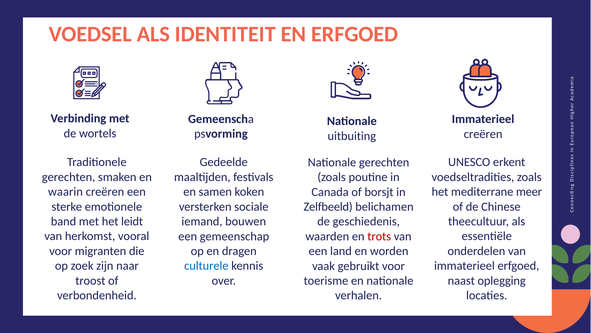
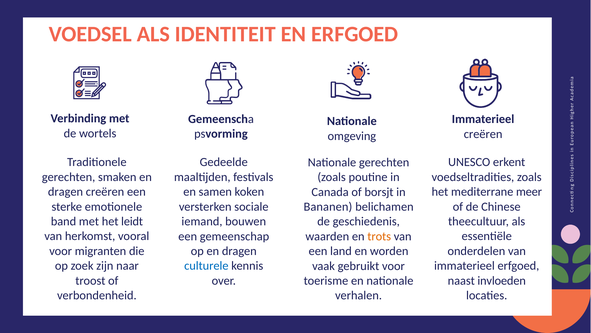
uitbuiting: uitbuiting -> omgeving
waarin at (65, 191): waarin -> dragen
Zelfbeeld: Zelfbeeld -> Bananen
trots colour: red -> orange
oplegging: oplegging -> invloeden
